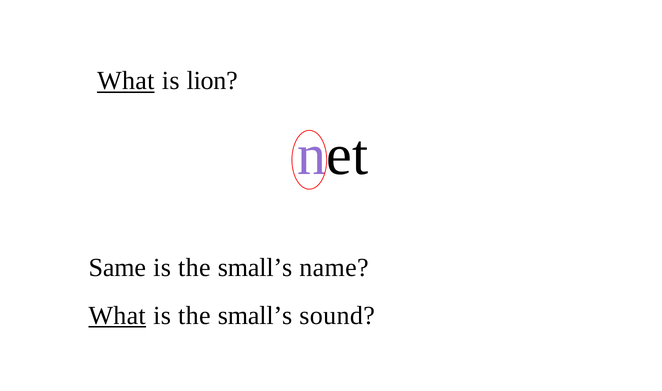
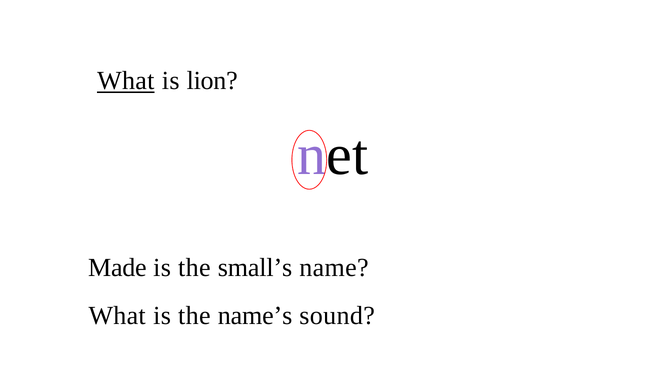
Same: Same -> Made
What at (117, 315) underline: present -> none
small’s at (255, 315): small’s -> name’s
